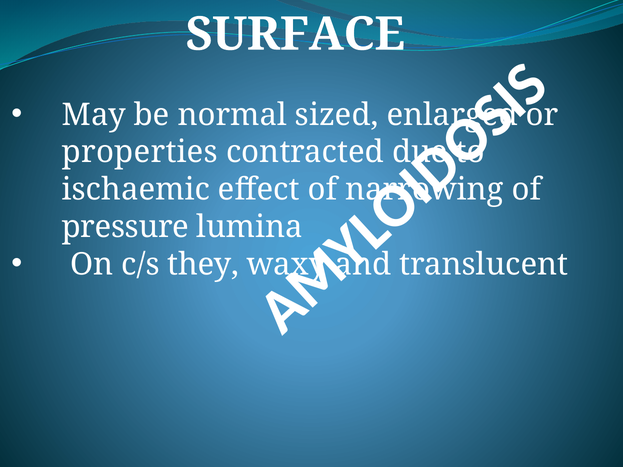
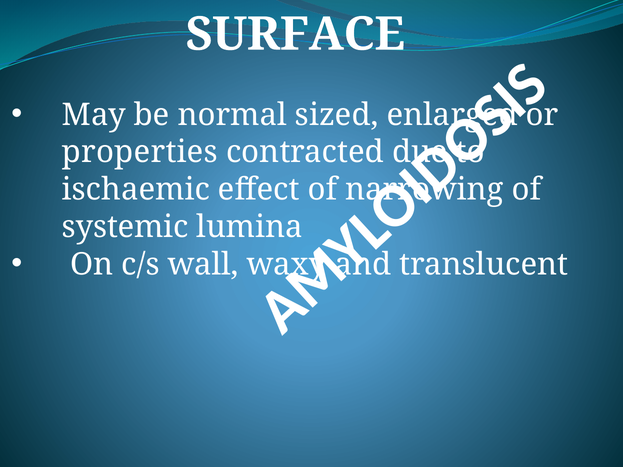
pressure: pressure -> systemic
they: they -> wall
